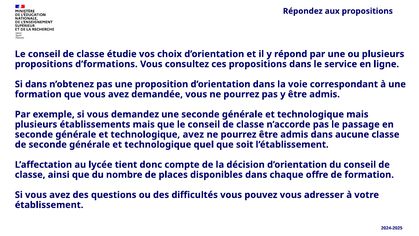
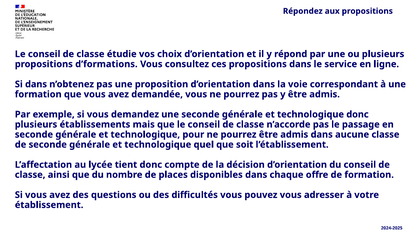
technologique mais: mais -> donc
technologique avez: avez -> pour
